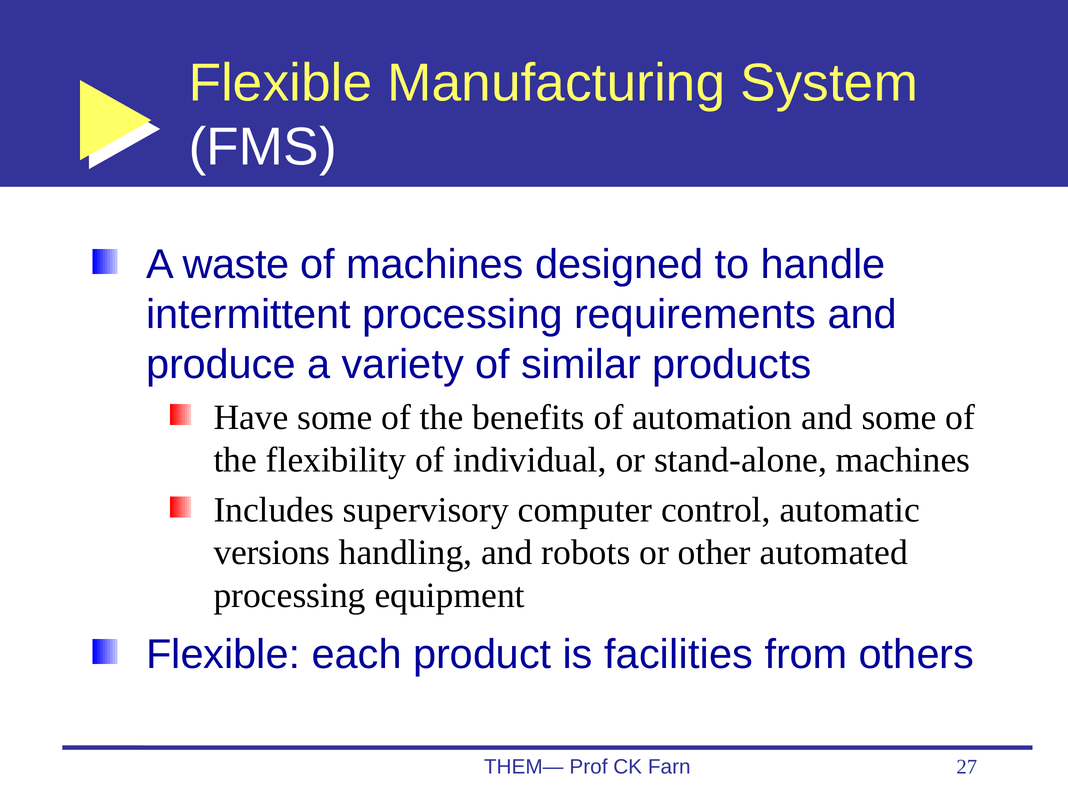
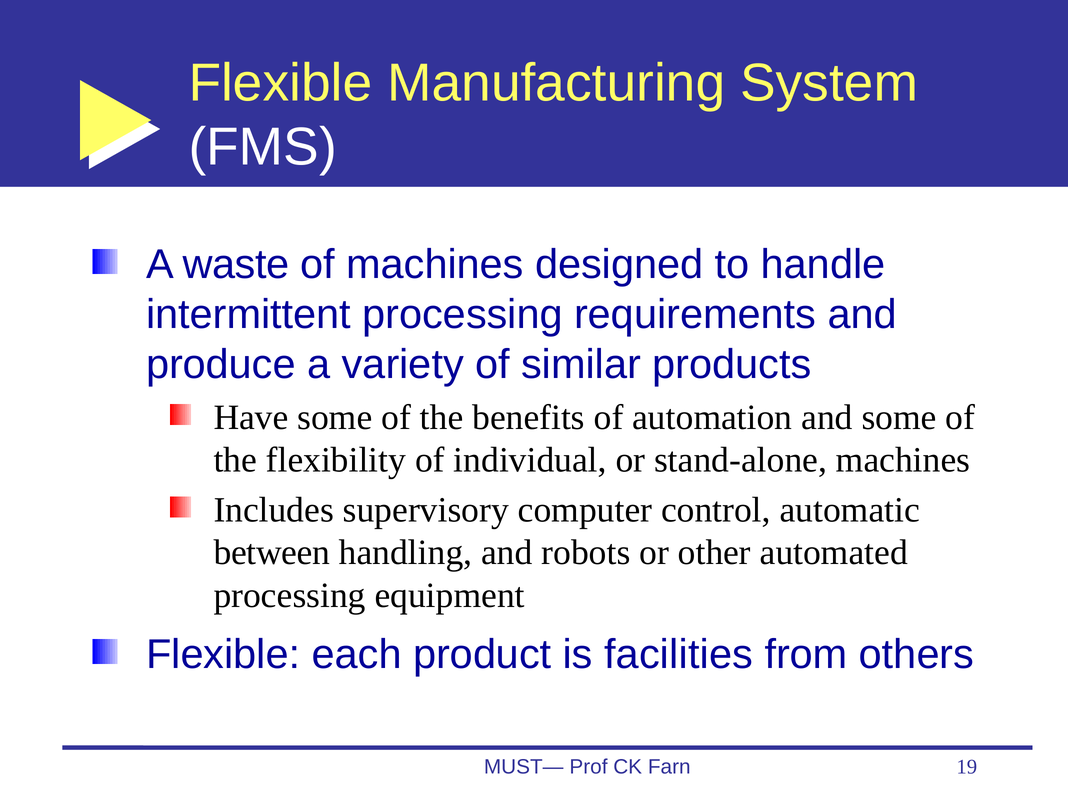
versions: versions -> between
THEM—: THEM— -> MUST—
27: 27 -> 19
